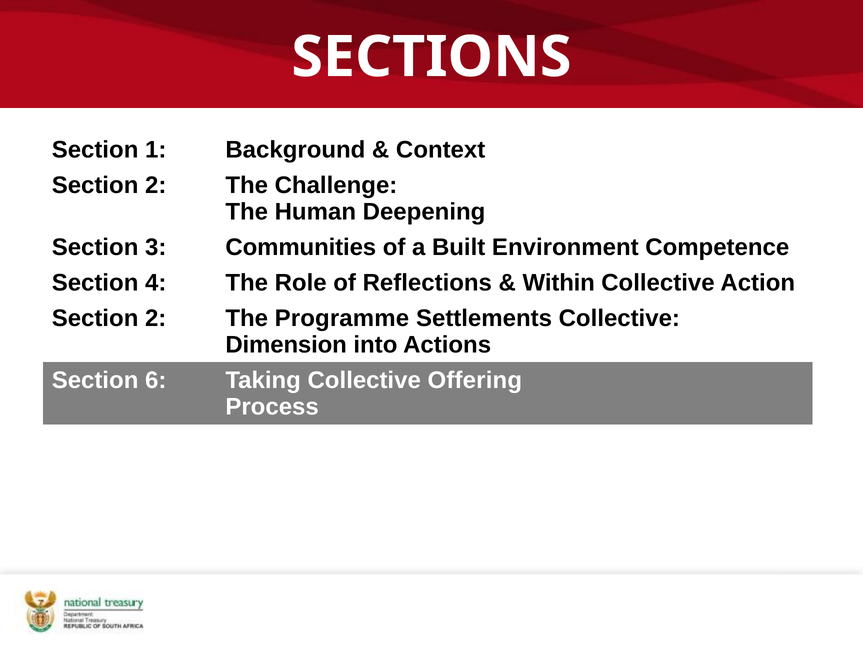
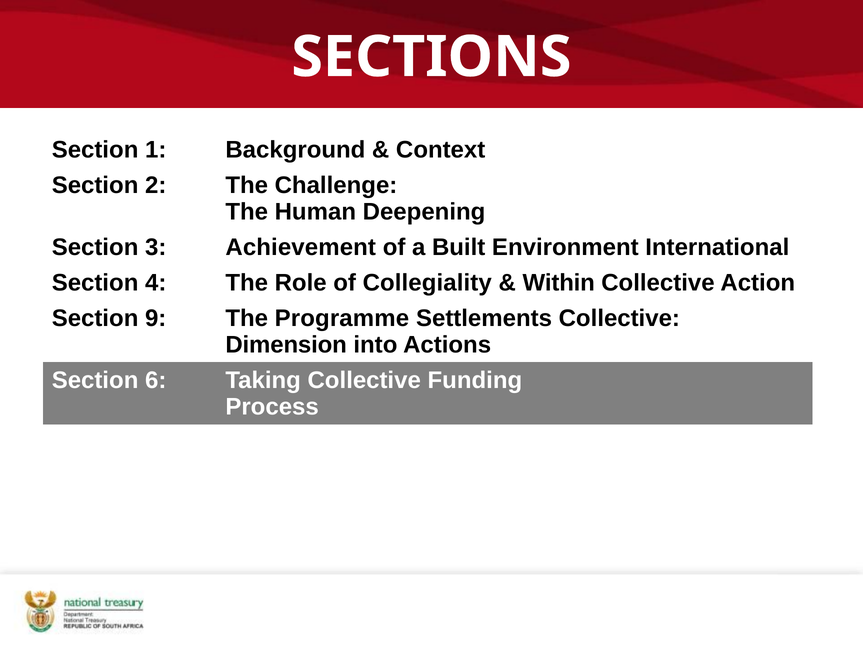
Communities: Communities -> Achievement
Competence: Competence -> International
Reflections: Reflections -> Collegiality
2 at (156, 318): 2 -> 9
Offering: Offering -> Funding
